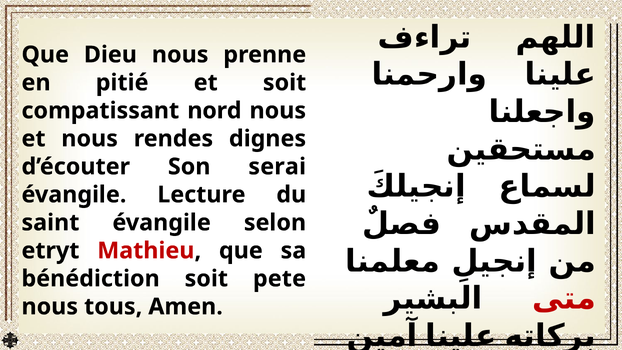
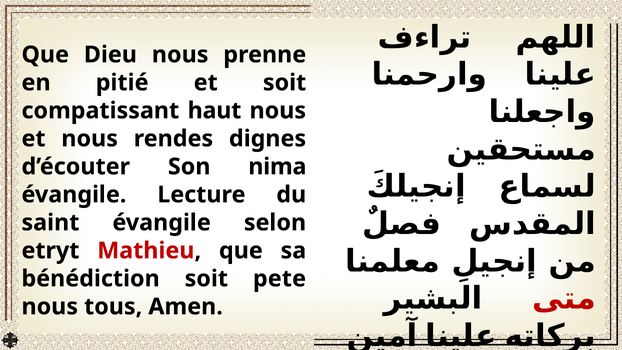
nord: nord -> haut
serai: serai -> nima
